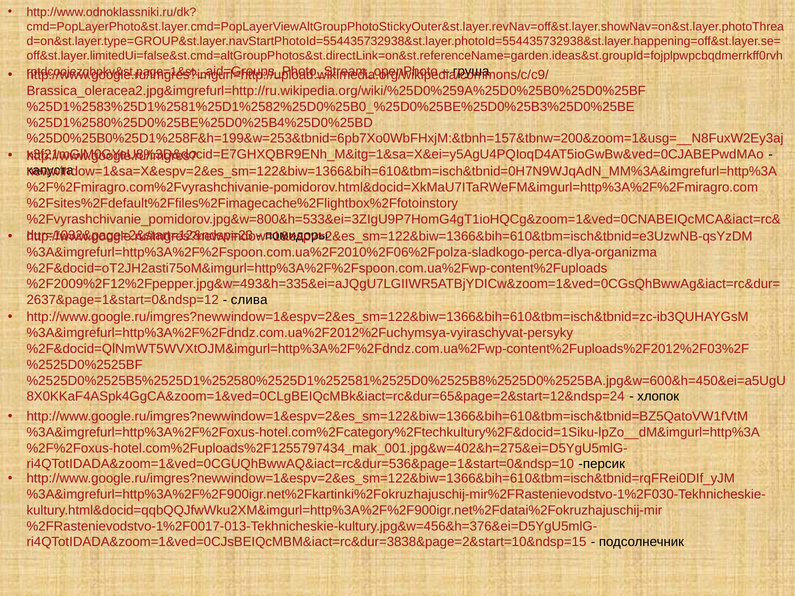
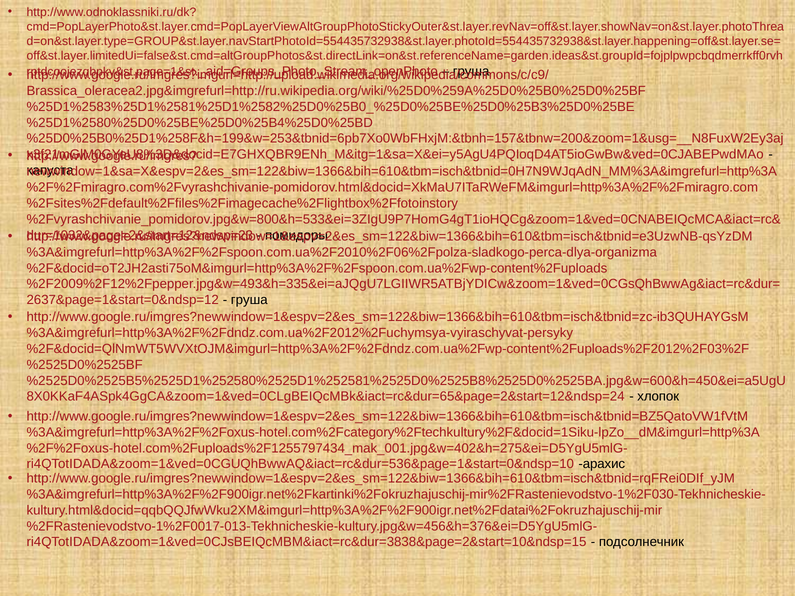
слива at (249, 300): слива -> груша
персик: персик -> арахис
